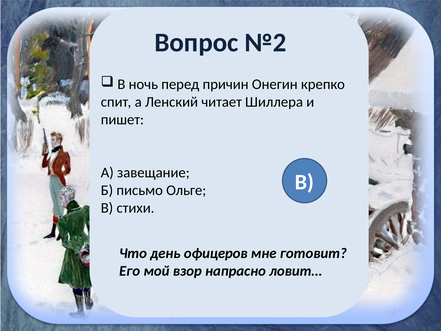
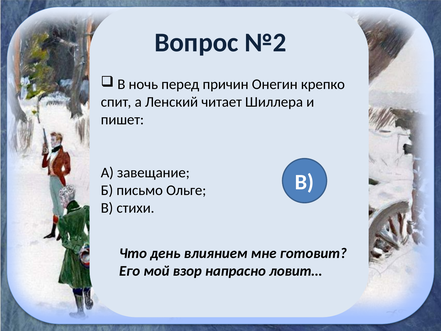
офицеров: офицеров -> влиянием
